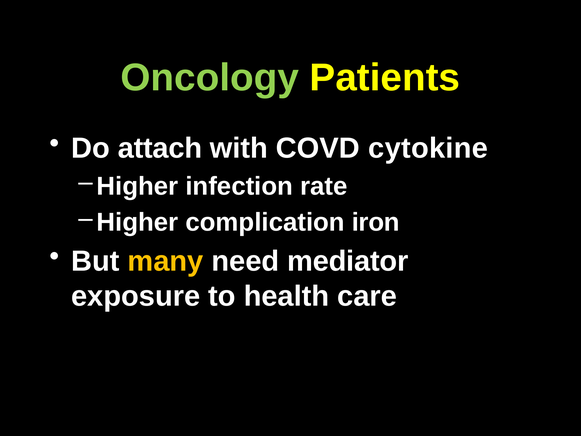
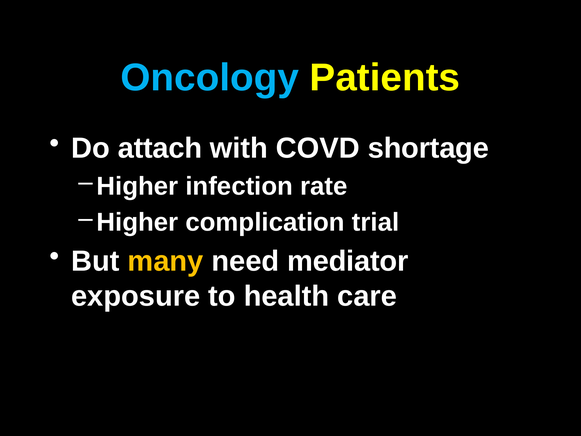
Oncology colour: light green -> light blue
cytokine: cytokine -> shortage
iron: iron -> trial
